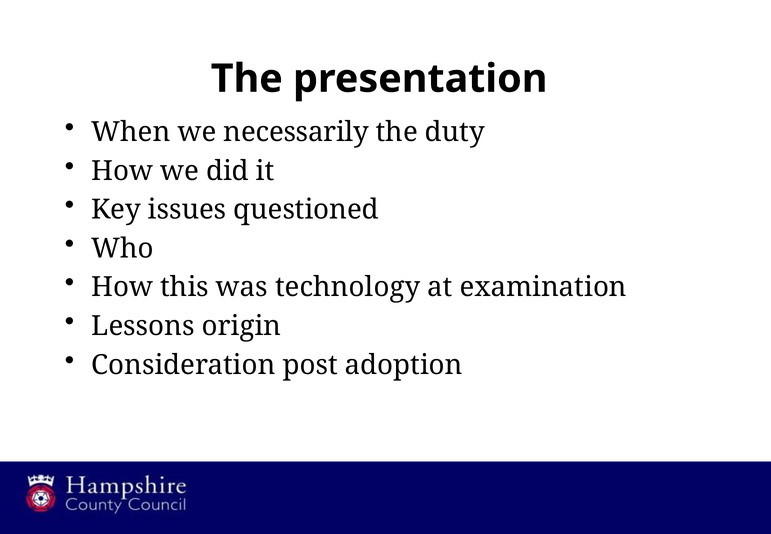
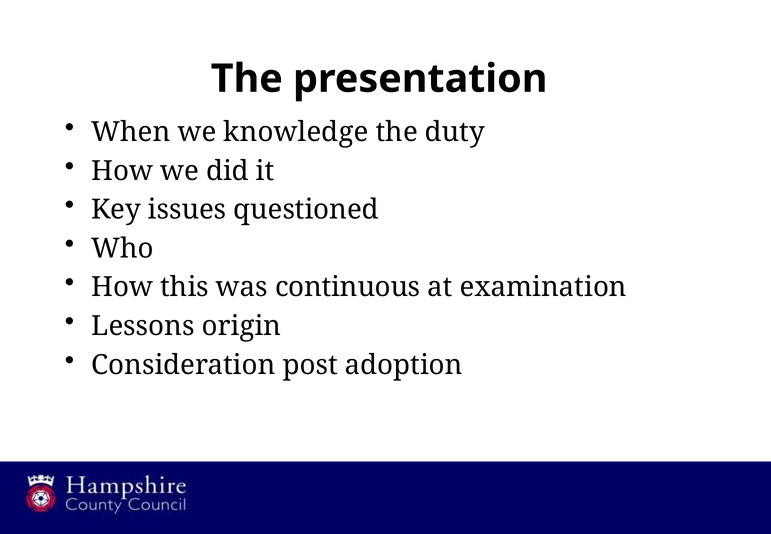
necessarily: necessarily -> knowledge
technology: technology -> continuous
